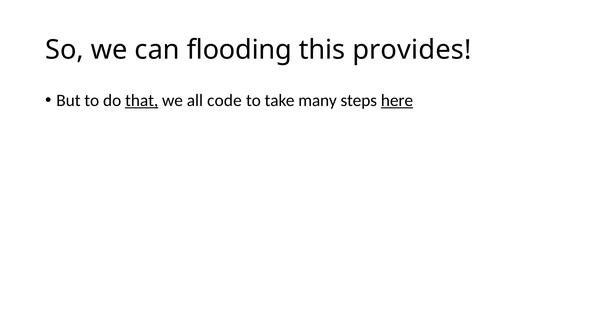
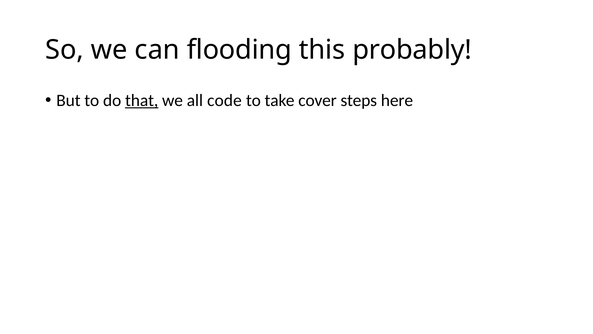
provides: provides -> probably
many: many -> cover
here underline: present -> none
